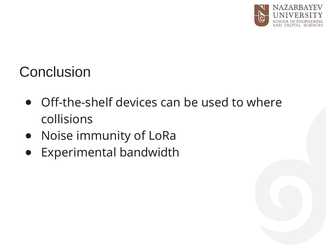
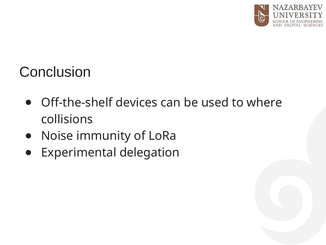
bandwidth: bandwidth -> delegation
